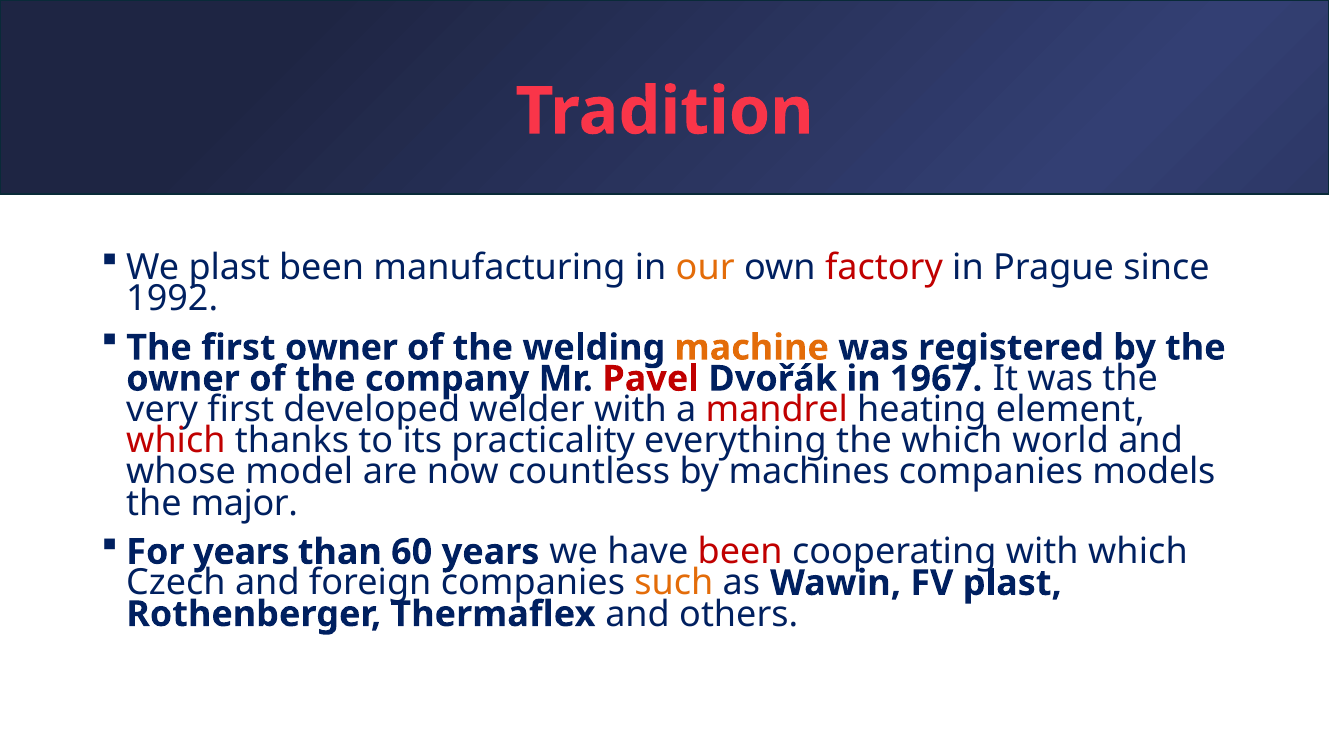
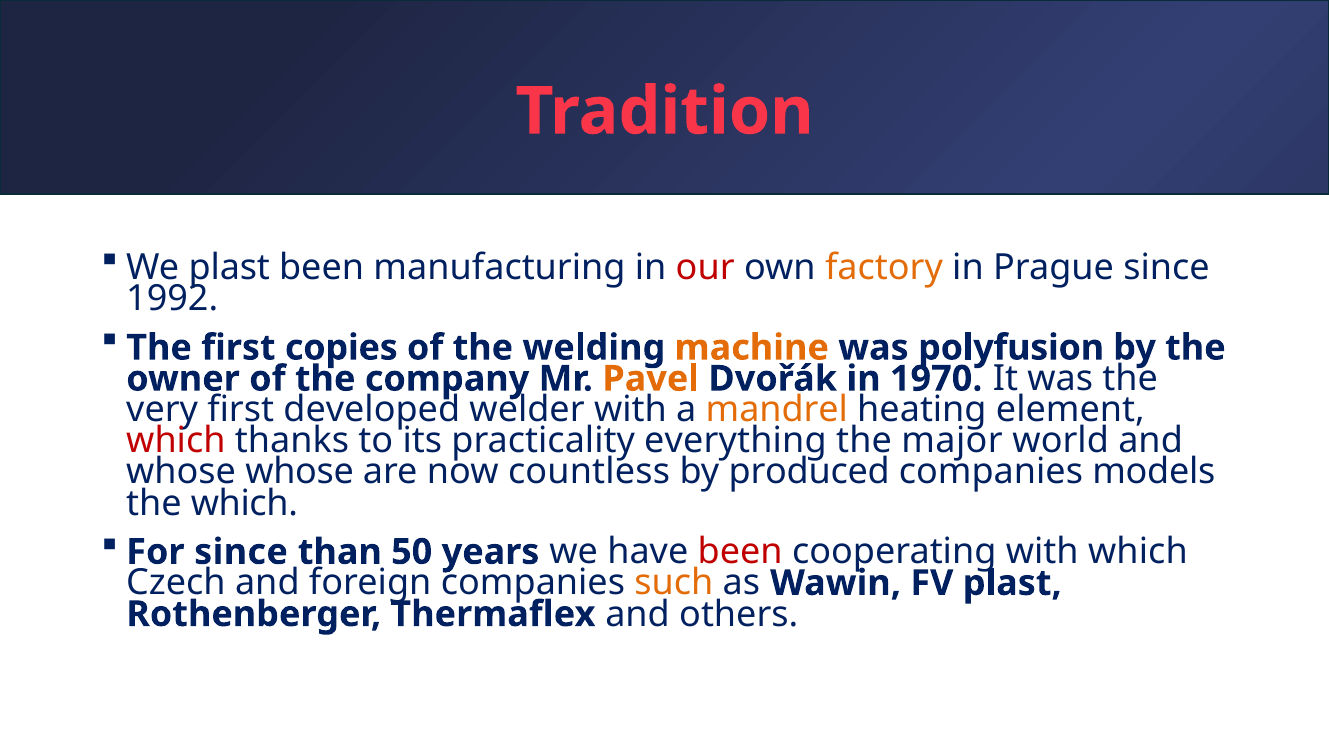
our colour: orange -> red
factory colour: red -> orange
first owner: owner -> copies
registered: registered -> polyfusion
Pavel colour: red -> orange
1967: 1967 -> 1970
mandrel colour: red -> orange
the which: which -> major
whose model: model -> whose
machines: machines -> produced
the major: major -> which
For years: years -> since
60: 60 -> 50
